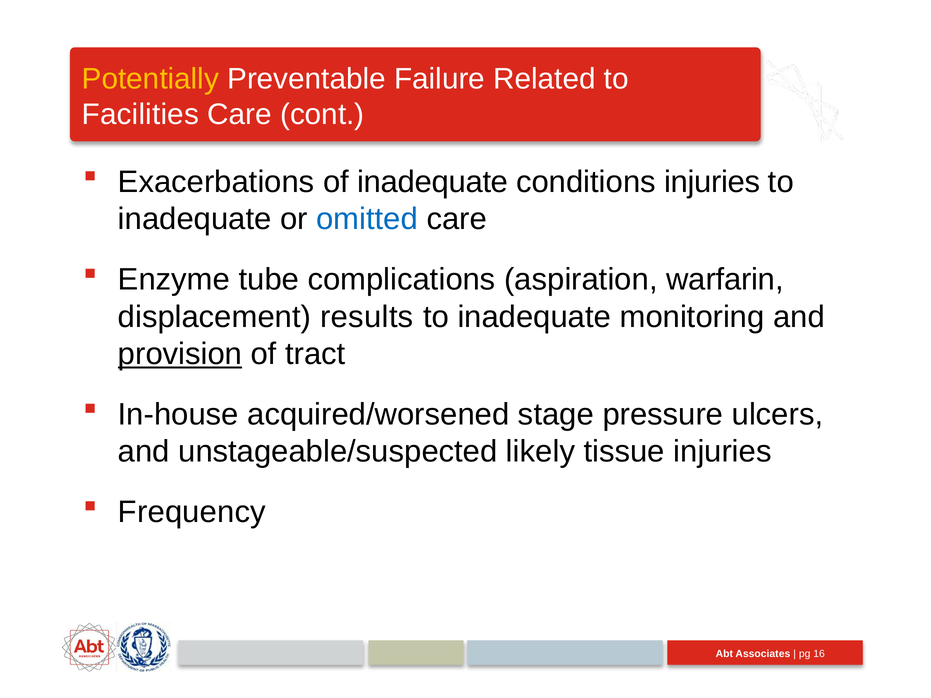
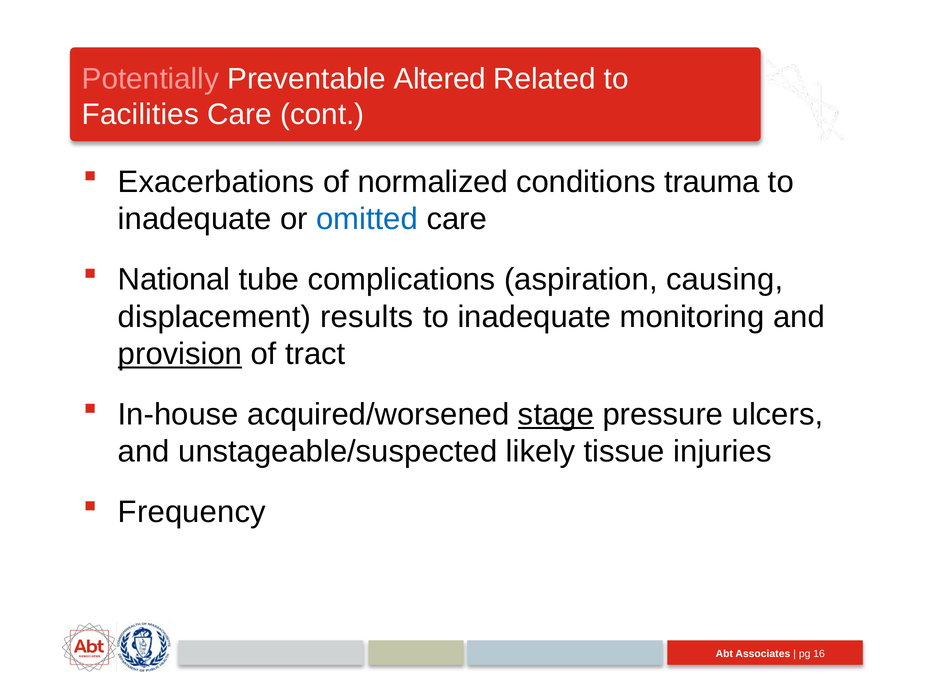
Potentially colour: yellow -> pink
Failure: Failure -> Altered
of inadequate: inadequate -> normalized
conditions injuries: injuries -> trauma
Enzyme: Enzyme -> National
warfarin: warfarin -> causing
stage underline: none -> present
